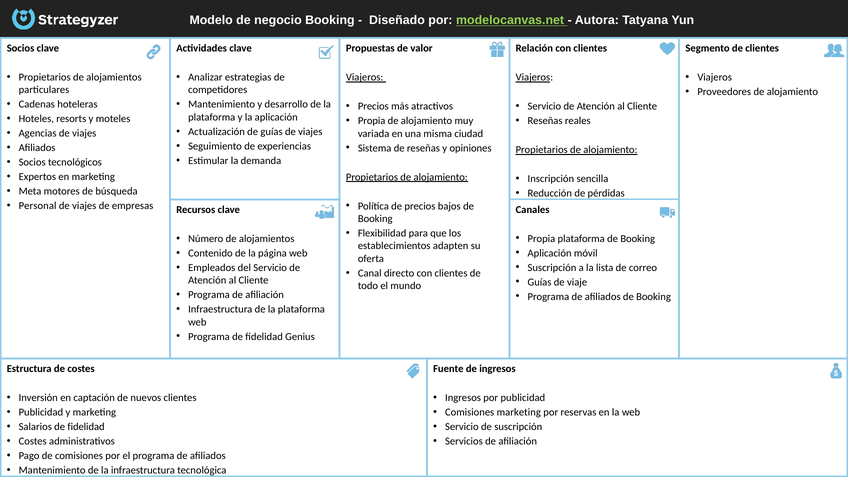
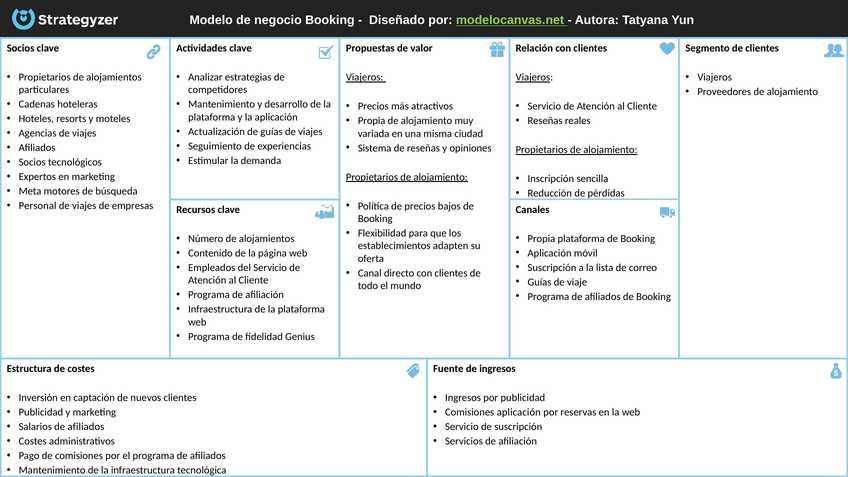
Comisiones marketing: marketing -> aplicación
Salarios de fidelidad: fidelidad -> afiliados
